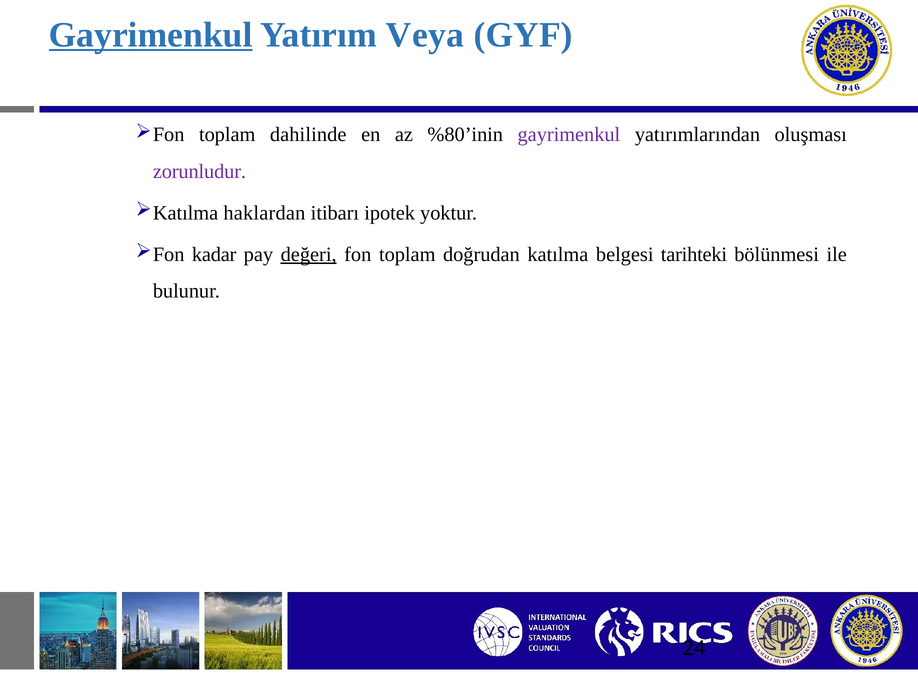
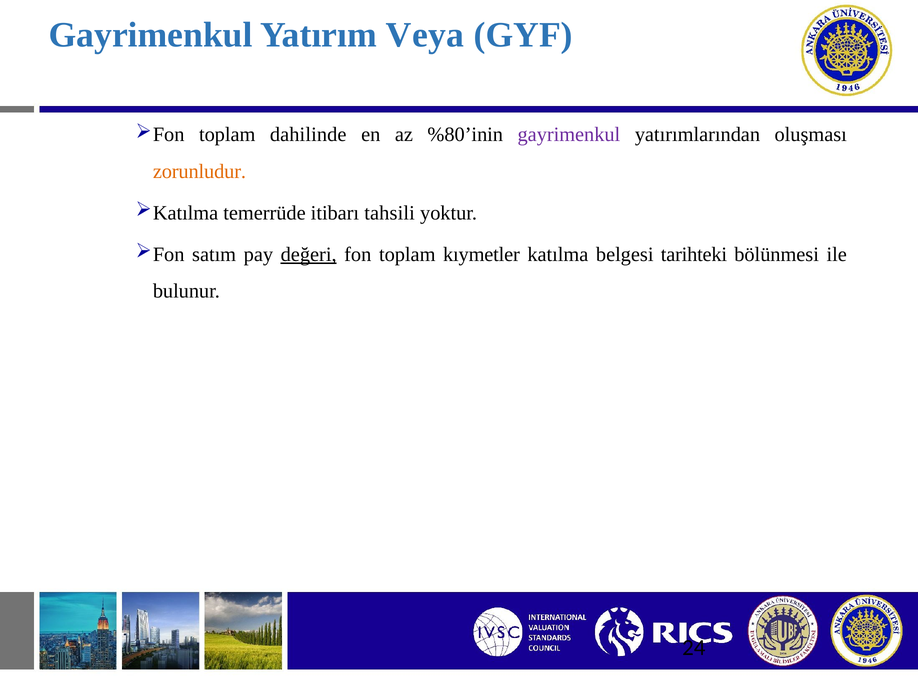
Gayrimenkul at (151, 35) underline: present -> none
zorunludur colour: purple -> orange
haklardan: haklardan -> temerrüde
ipotek: ipotek -> tahsili
kadar: kadar -> satım
doğrudan: doğrudan -> kıymetler
